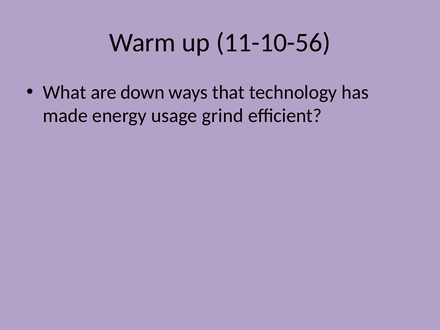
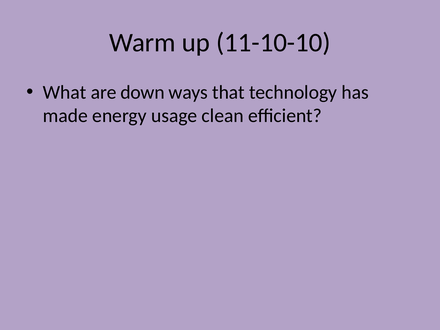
11-10-56: 11-10-56 -> 11-10-10
grind: grind -> clean
